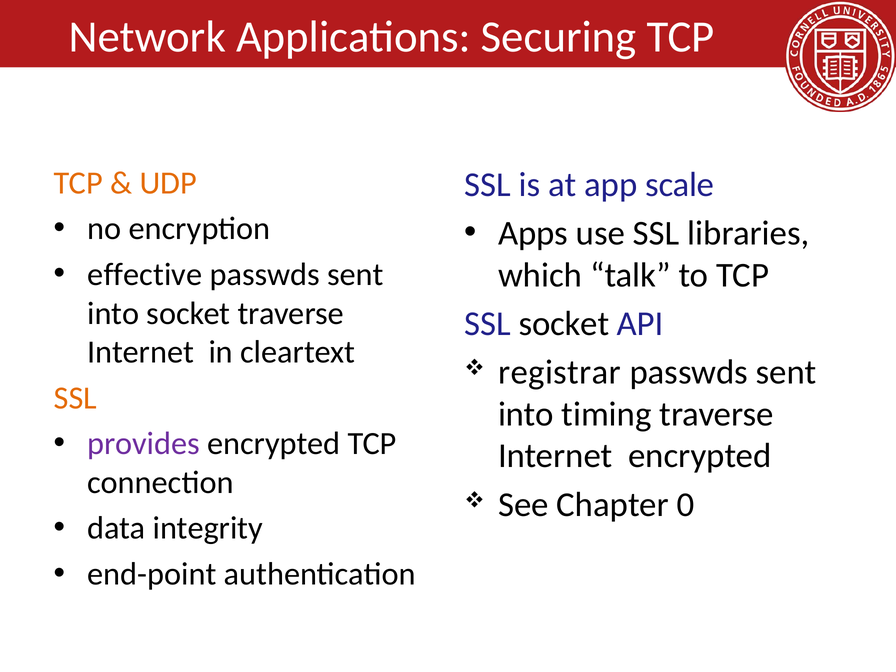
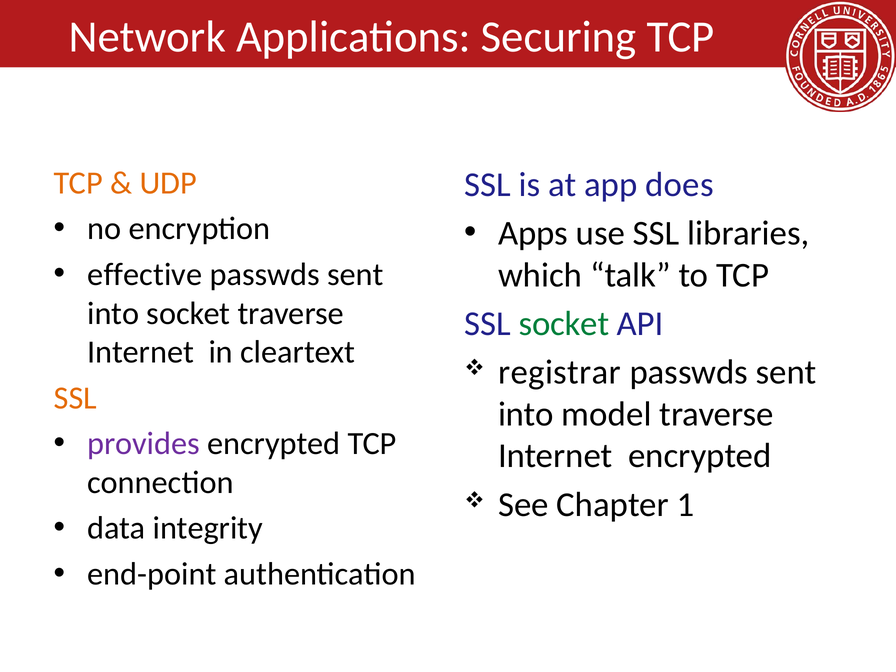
scale: scale -> does
socket at (564, 324) colour: black -> green
timing: timing -> model
0: 0 -> 1
